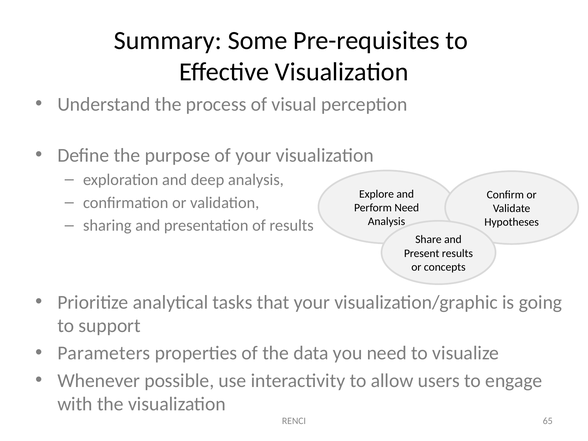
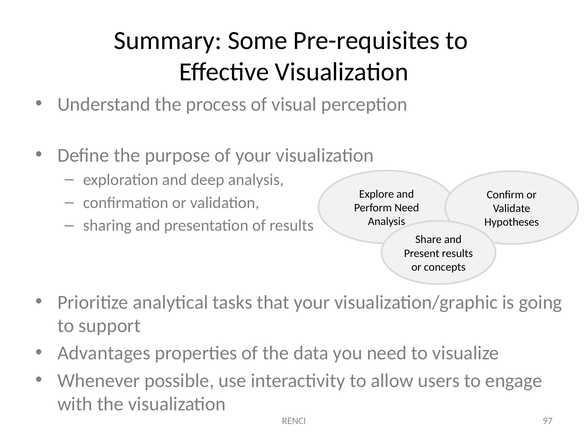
Parameters: Parameters -> Advantages
65: 65 -> 97
